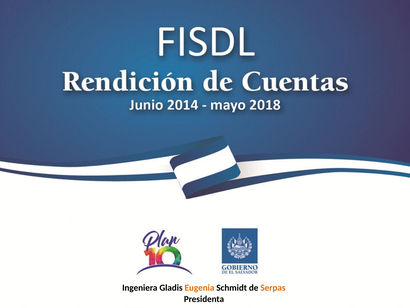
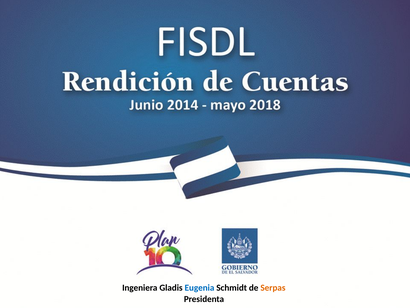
Eugenia colour: orange -> blue
